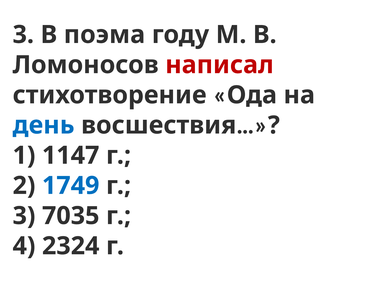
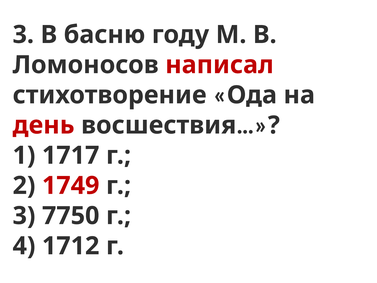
поэма: поэма -> басню
день colour: blue -> red
1147: 1147 -> 1717
1749 colour: blue -> red
7035: 7035 -> 7750
2324: 2324 -> 1712
